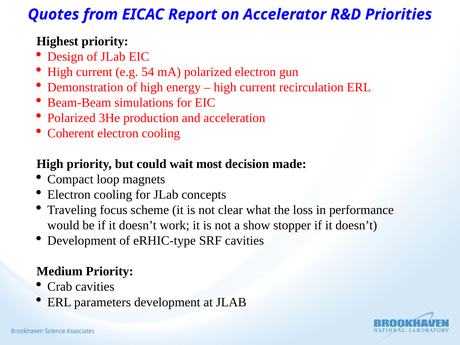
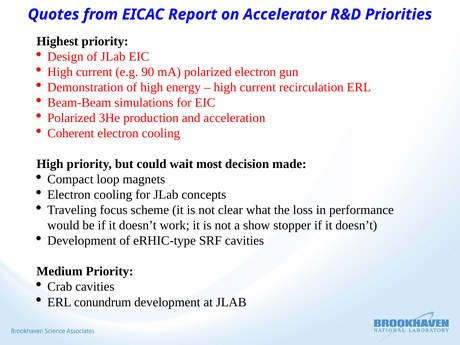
54: 54 -> 90
parameters: parameters -> conundrum
